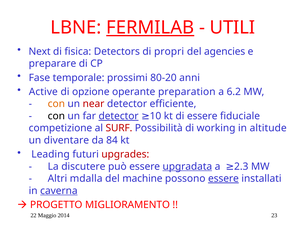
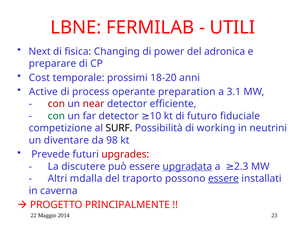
FERMILAB underline: present -> none
Detectors: Detectors -> Changing
propri: propri -> power
agencies: agencies -> adronica
Fase: Fase -> Cost
80-20: 80-20 -> 18-20
opzione: opzione -> process
6.2: 6.2 -> 3.1
con at (56, 104) colour: orange -> red
con at (56, 116) colour: black -> green
detector at (119, 116) underline: present -> none
di essere: essere -> futuro
SURF colour: red -> black
altitude: altitude -> neutrini
84: 84 -> 98
Leading: Leading -> Prevede
machine: machine -> traporto
caverna underline: present -> none
MIGLIORAMENTO: MIGLIORAMENTO -> PRINCIPALMENTE
